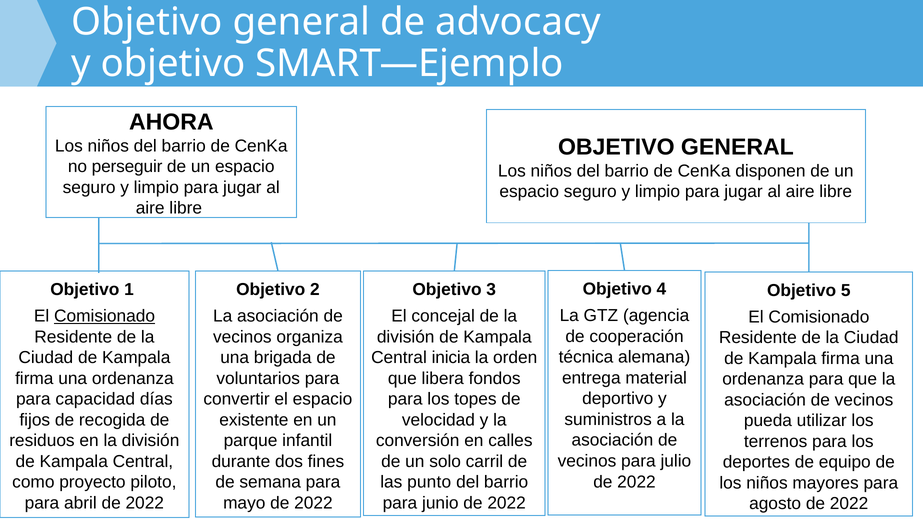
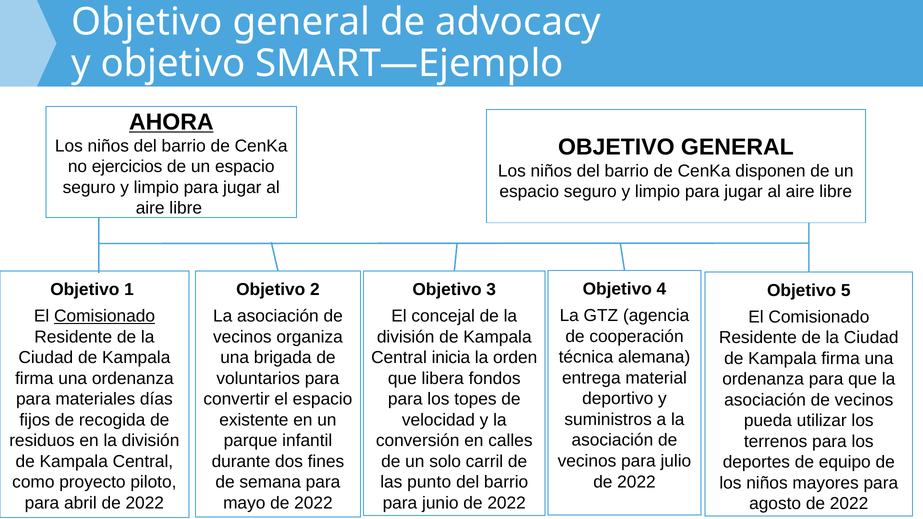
AHORA underline: none -> present
perseguir: perseguir -> ejercicios
capacidad: capacidad -> materiales
